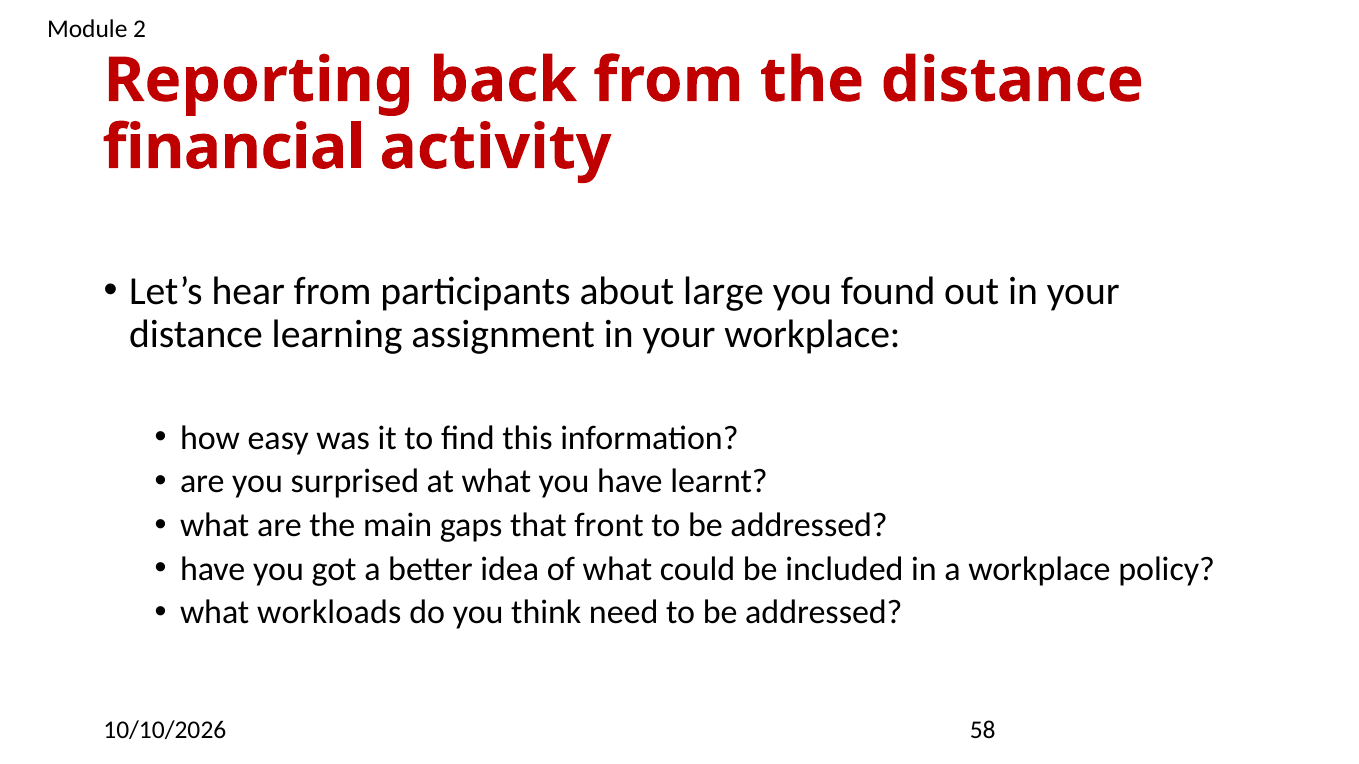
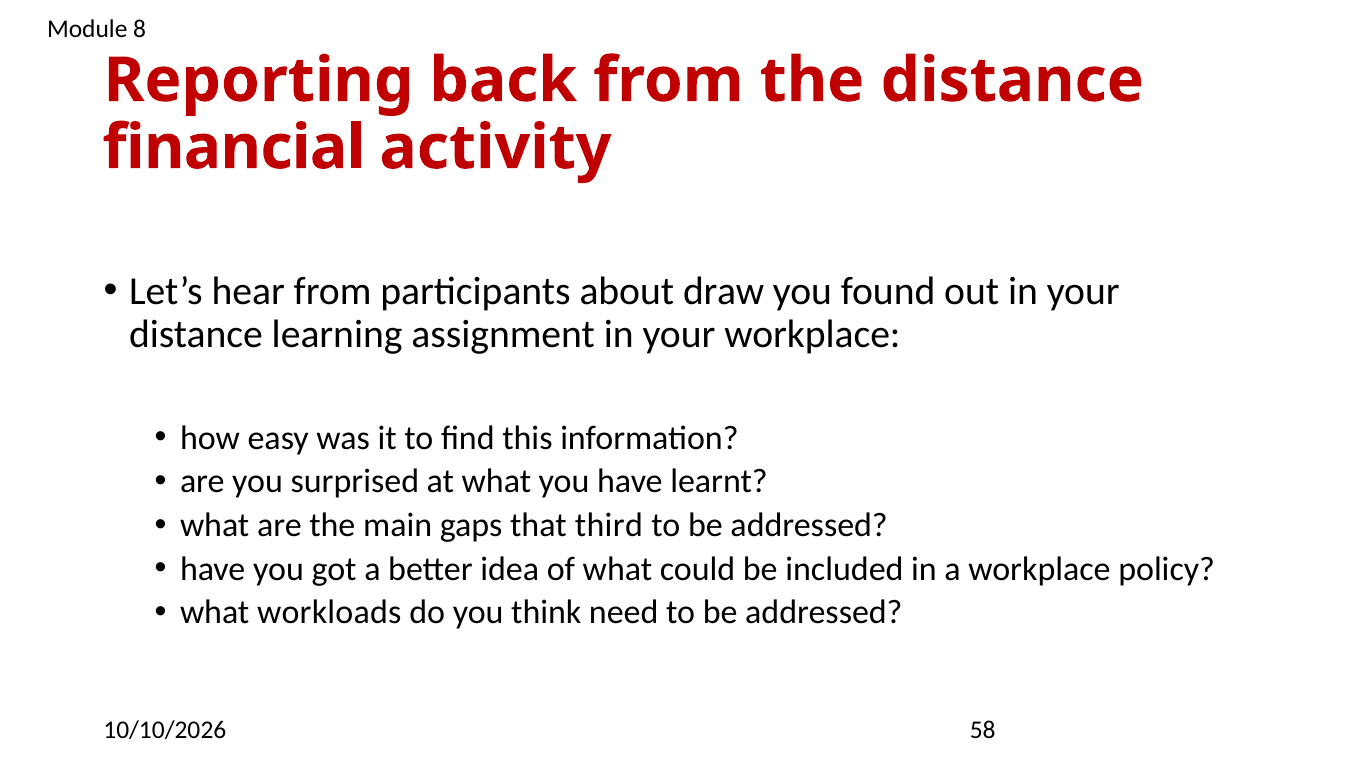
2: 2 -> 8
large: large -> draw
front: front -> third
